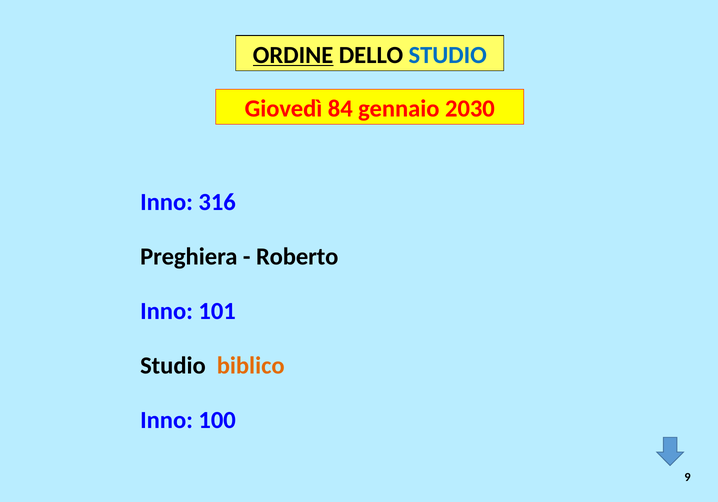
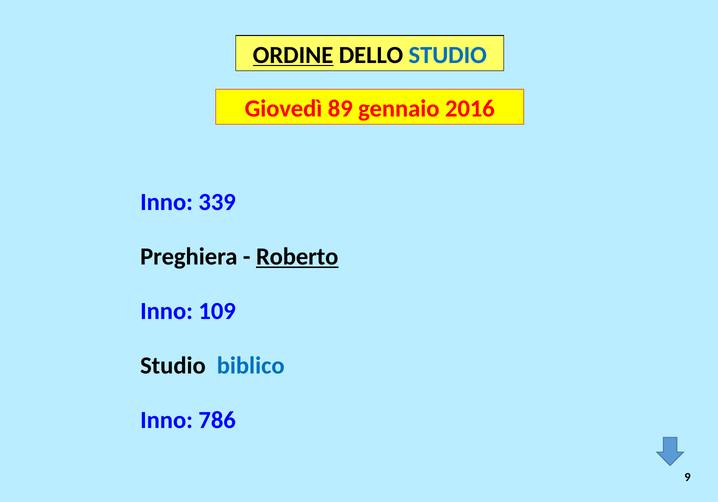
84: 84 -> 89
2030: 2030 -> 2016
316: 316 -> 339
Roberto underline: none -> present
101: 101 -> 109
biblico colour: orange -> blue
100: 100 -> 786
